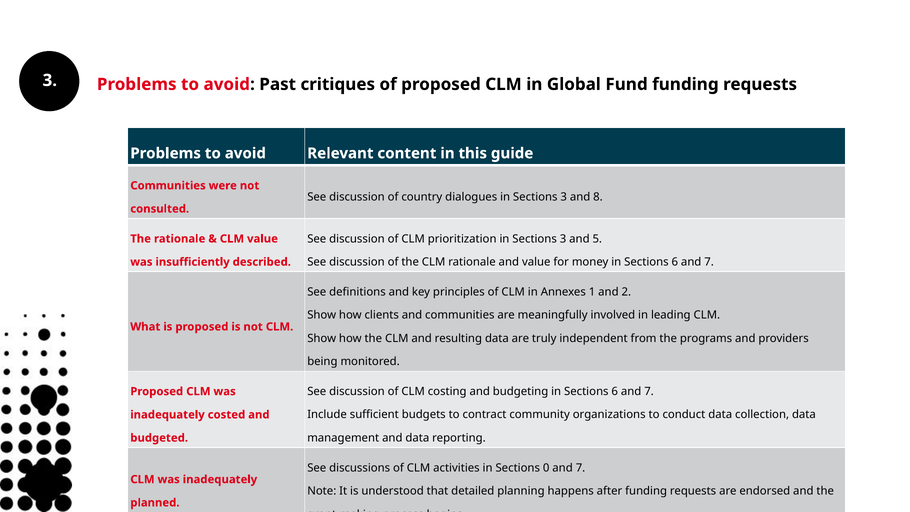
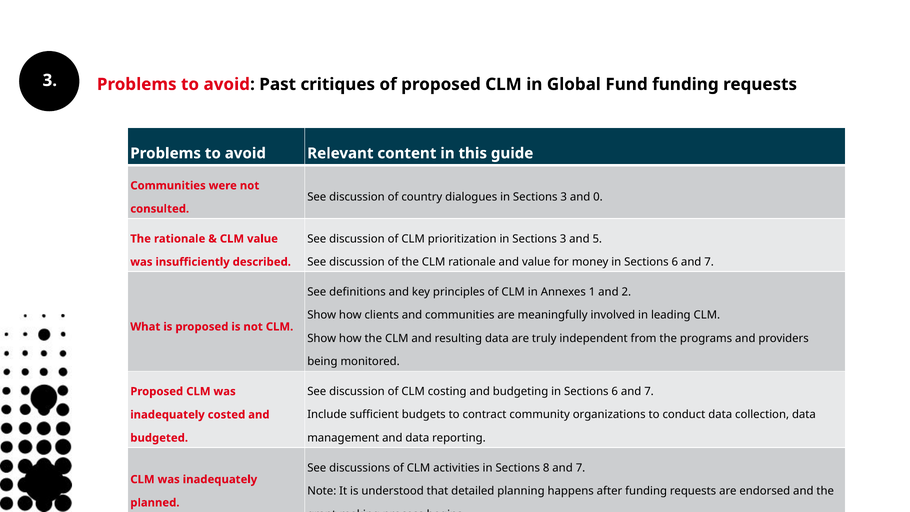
8: 8 -> 0
0: 0 -> 8
